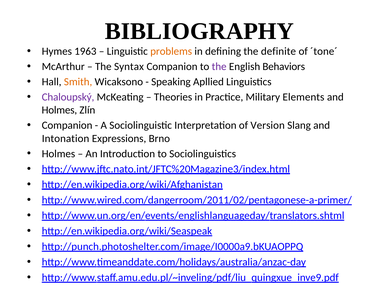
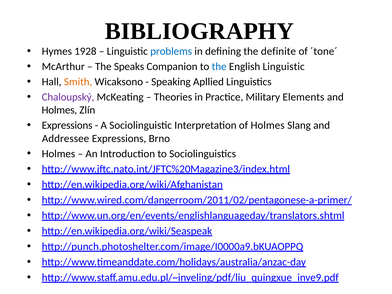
1963: 1963 -> 1928
problems colour: orange -> blue
Syntax: Syntax -> Speaks
the at (219, 67) colour: purple -> blue
English Behaviors: Behaviors -> Linguistic
Companion at (67, 125): Companion -> Expressions
of Version: Version -> Holmes
Intonation: Intonation -> Addressee
